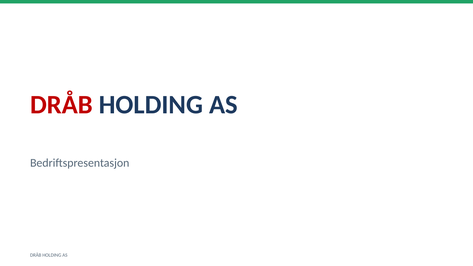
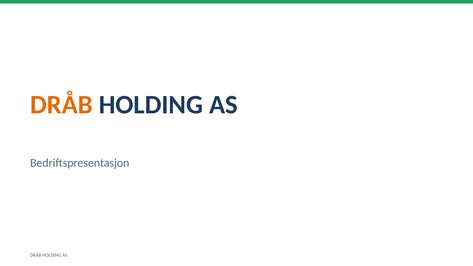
DRÅB at (61, 105) colour: red -> orange
